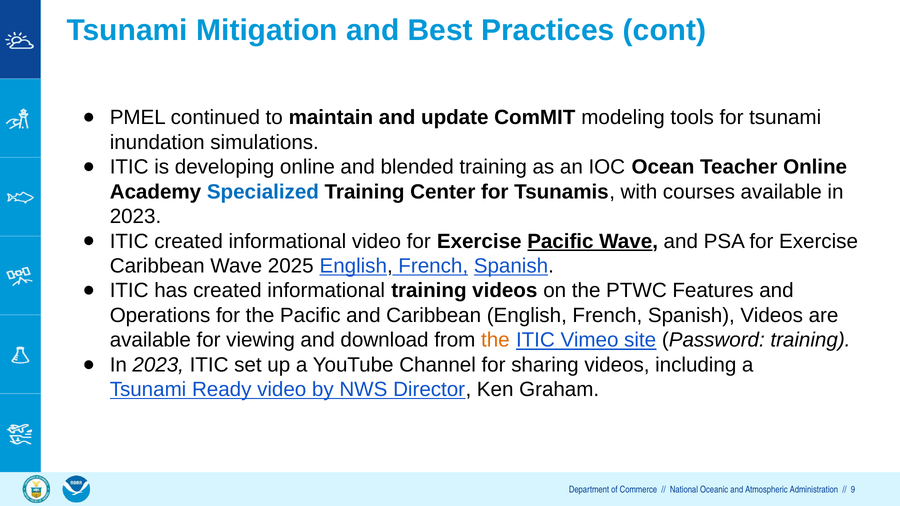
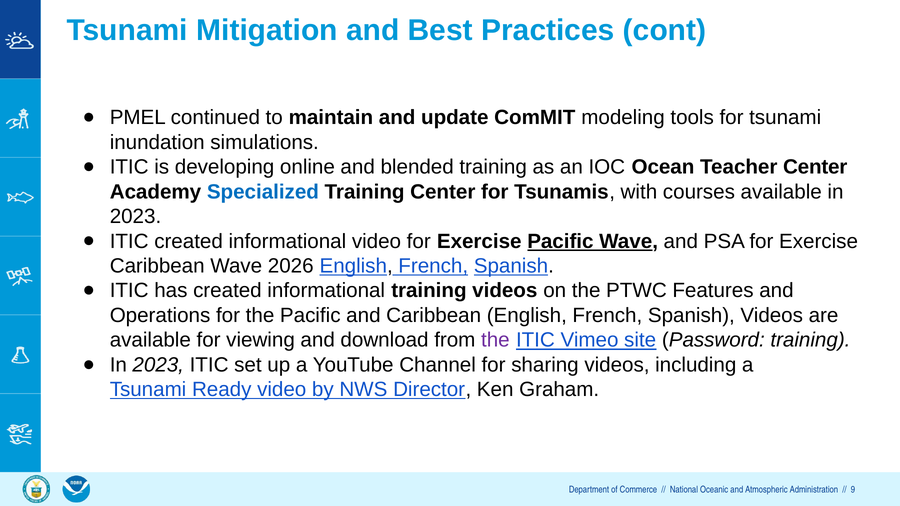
Teacher Online: Online -> Center
2025: 2025 -> 2026
the at (495, 340) colour: orange -> purple
